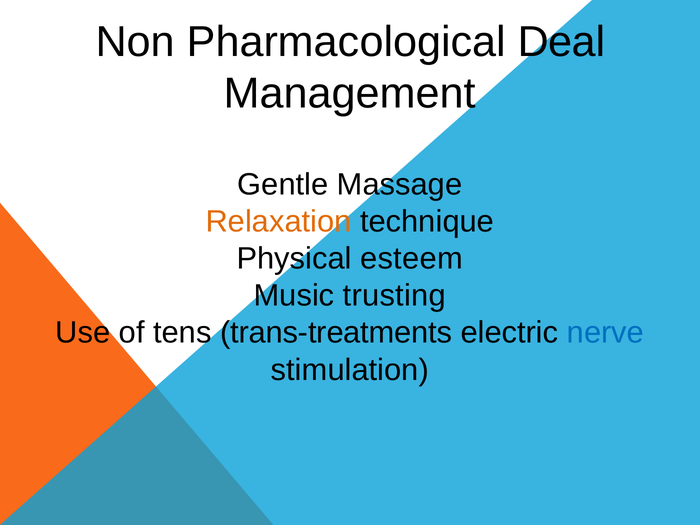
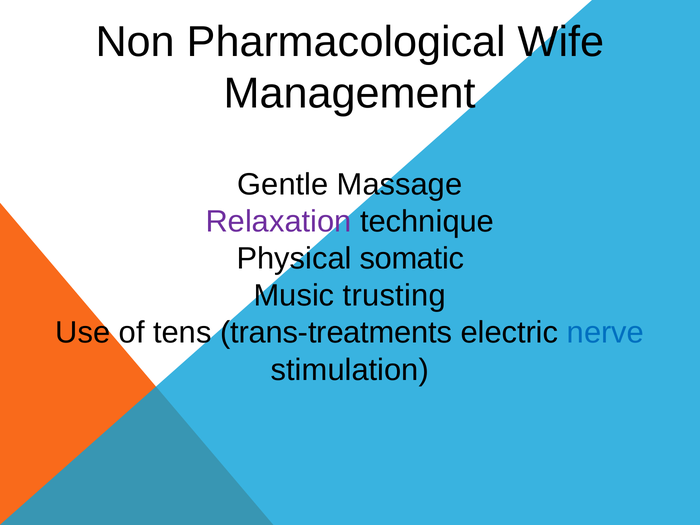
Deal: Deal -> Wife
Relaxation colour: orange -> purple
esteem: esteem -> somatic
